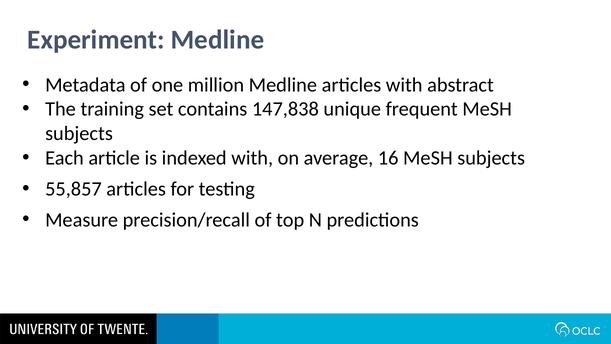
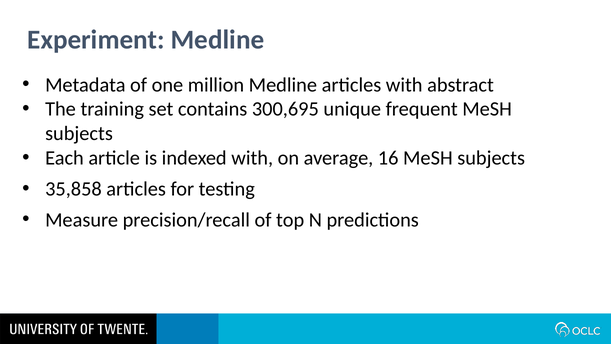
147,838: 147,838 -> 300,695
55,857: 55,857 -> 35,858
